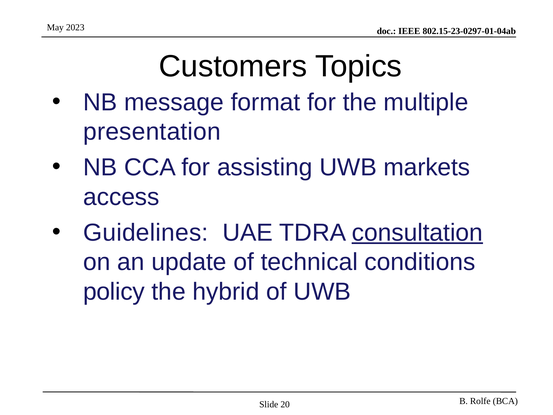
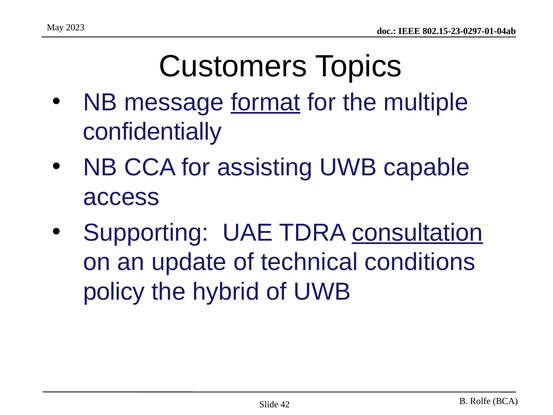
format underline: none -> present
presentation: presentation -> confidentially
markets: markets -> capable
Guidelines: Guidelines -> Supporting
20: 20 -> 42
